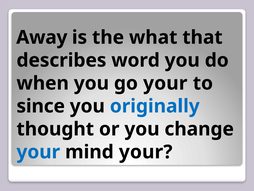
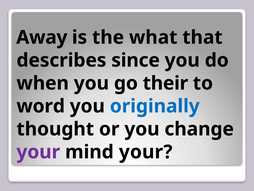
word: word -> since
go your: your -> their
since: since -> word
your at (38, 152) colour: blue -> purple
